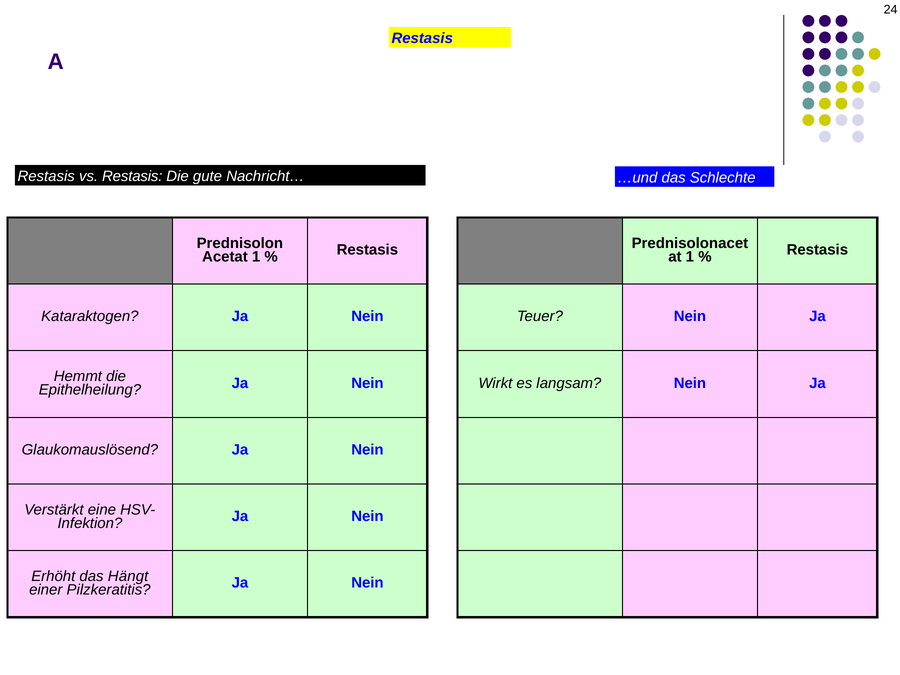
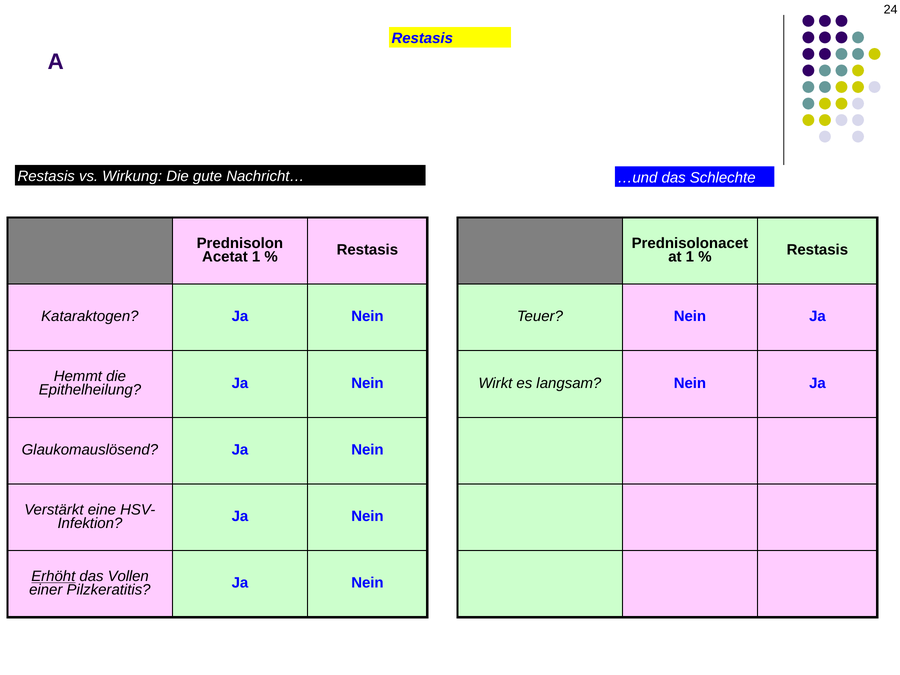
vs Restasis: Restasis -> Wirkung
Erhöht underline: none -> present
Hängt: Hängt -> Vollen
